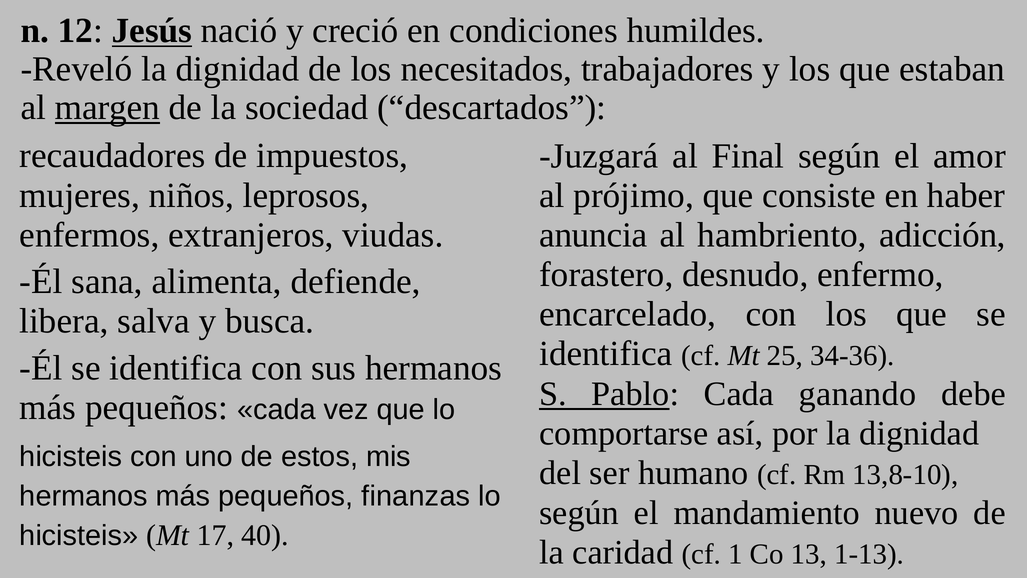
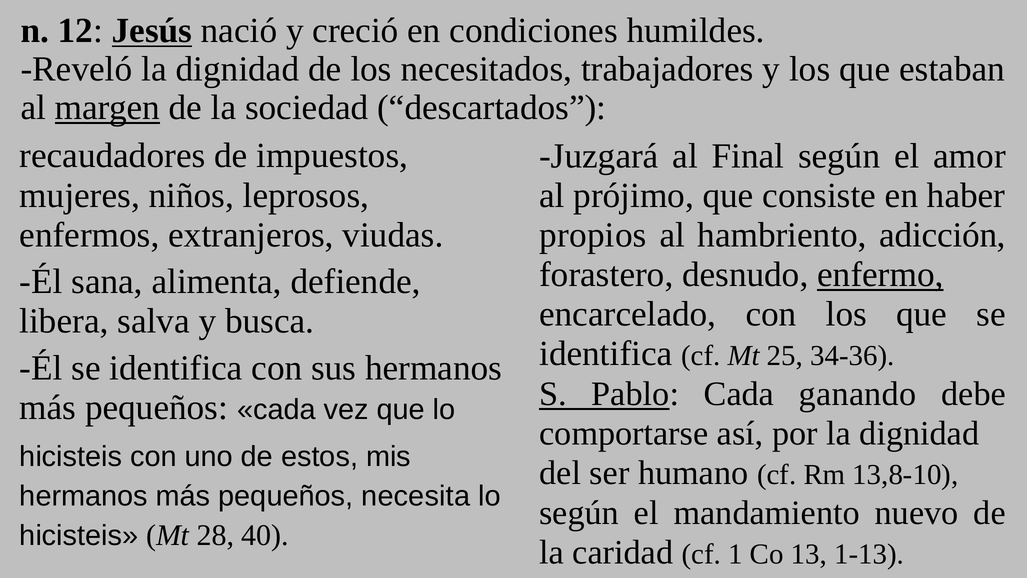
anuncia: anuncia -> propios
enfermo underline: none -> present
finanzas: finanzas -> necesita
17: 17 -> 28
